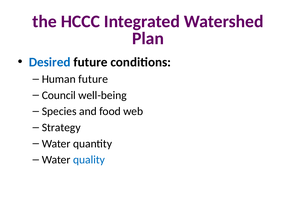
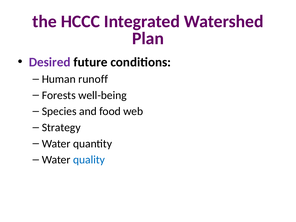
Desired colour: blue -> purple
Human future: future -> runoff
Council: Council -> Forests
